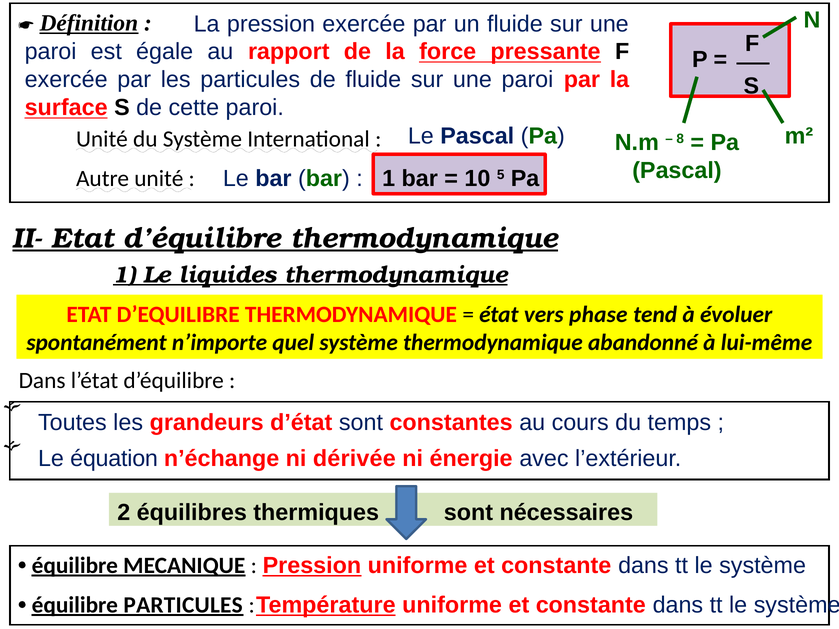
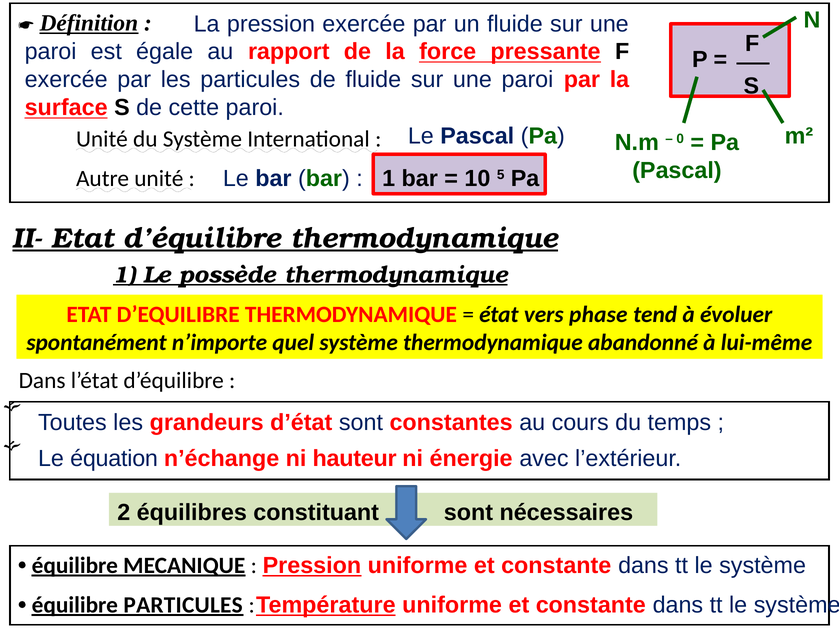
8: 8 -> 0
liquides: liquides -> possède
dérivée: dérivée -> hauteur
thermiques: thermiques -> constituant
